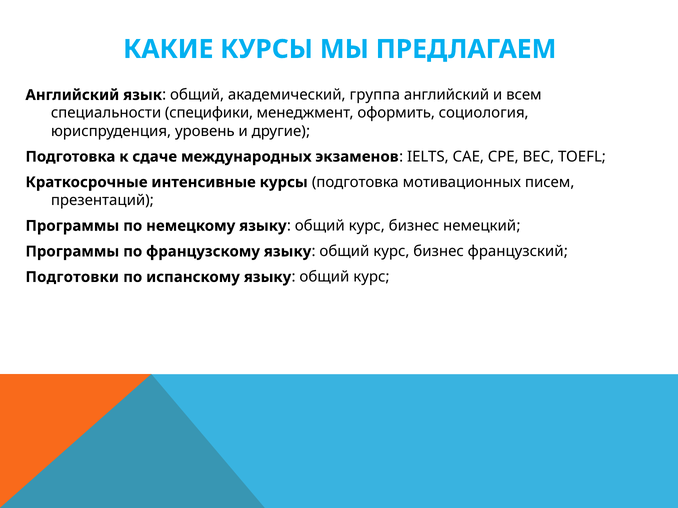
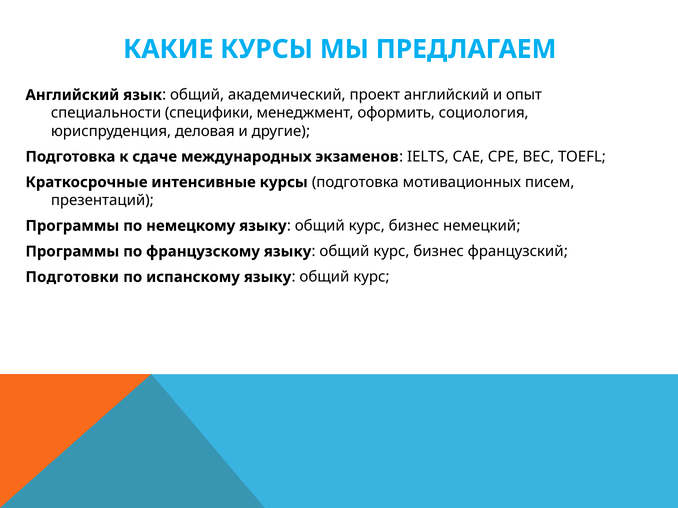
группа: группа -> проект
всем: всем -> опыт
уровень: уровень -> деловая
